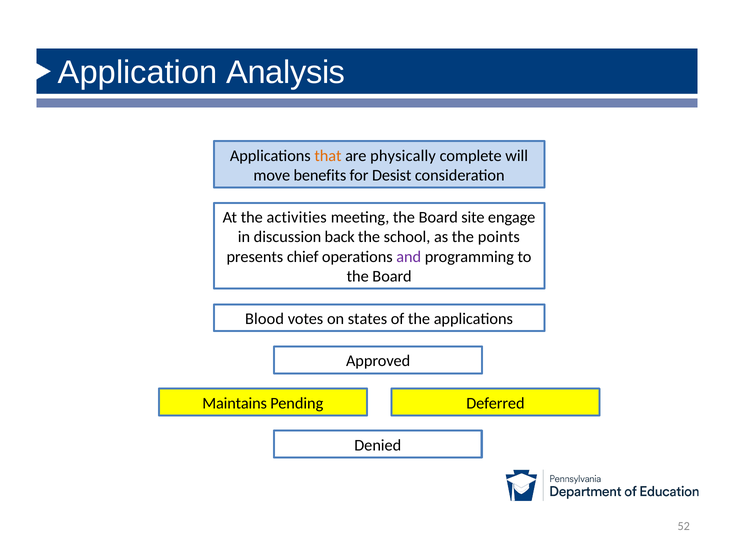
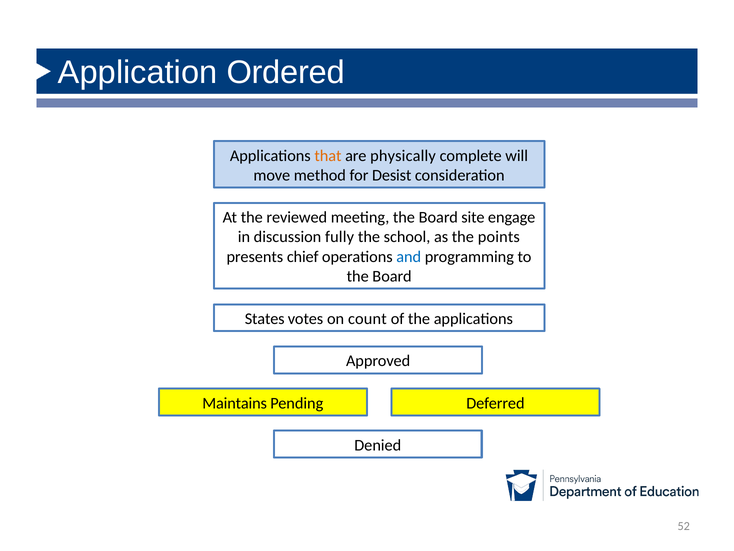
Analysis: Analysis -> Ordered
benefits: benefits -> method
activities: activities -> reviewed
back: back -> fully
and colour: purple -> blue
Blood: Blood -> States
states: states -> count
